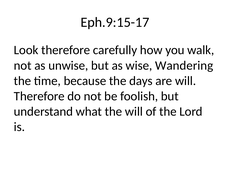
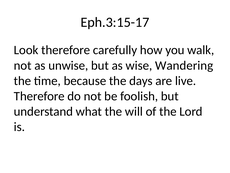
Eph.9:15-17: Eph.9:15-17 -> Eph.3:15-17
are will: will -> live
